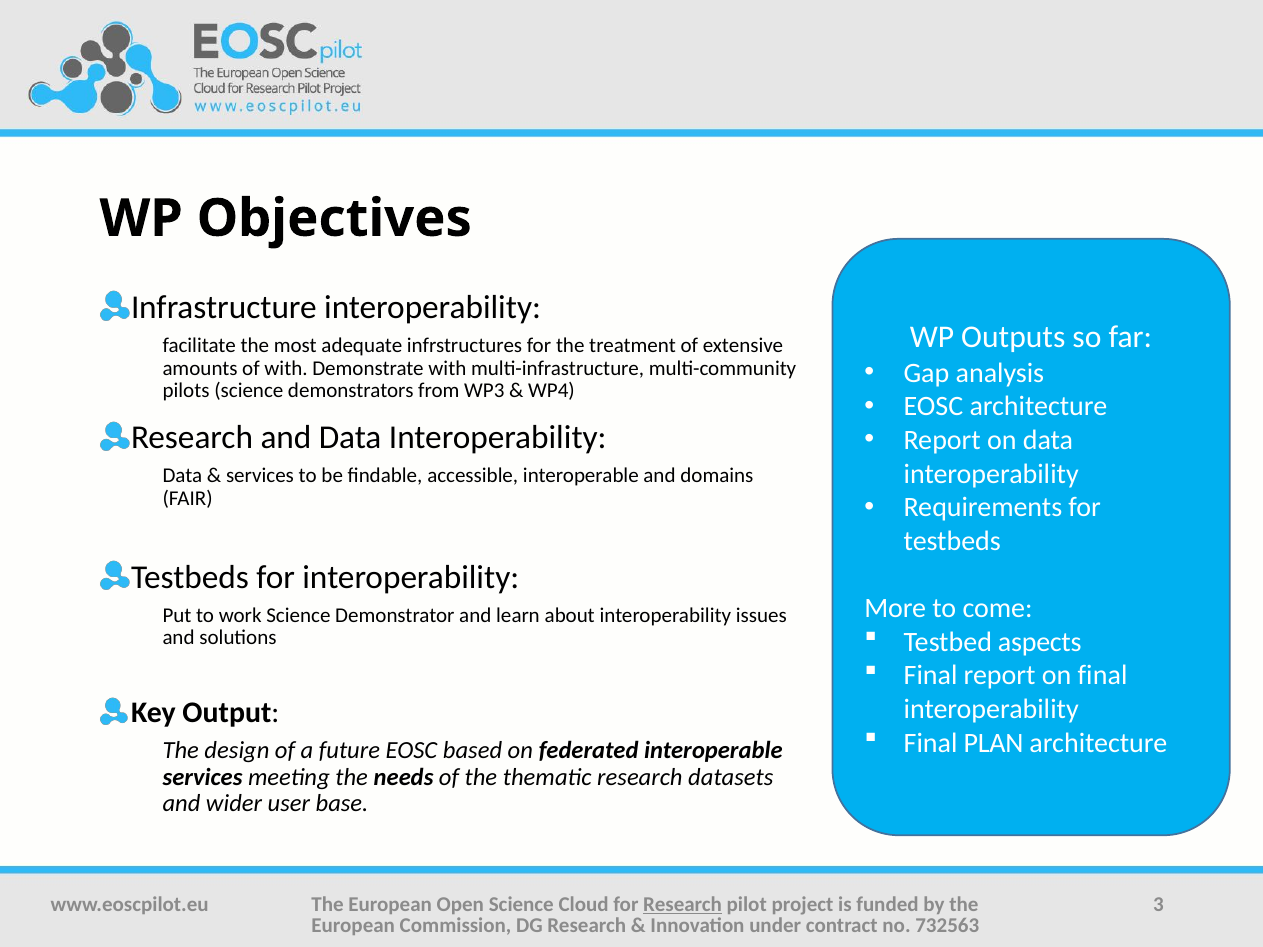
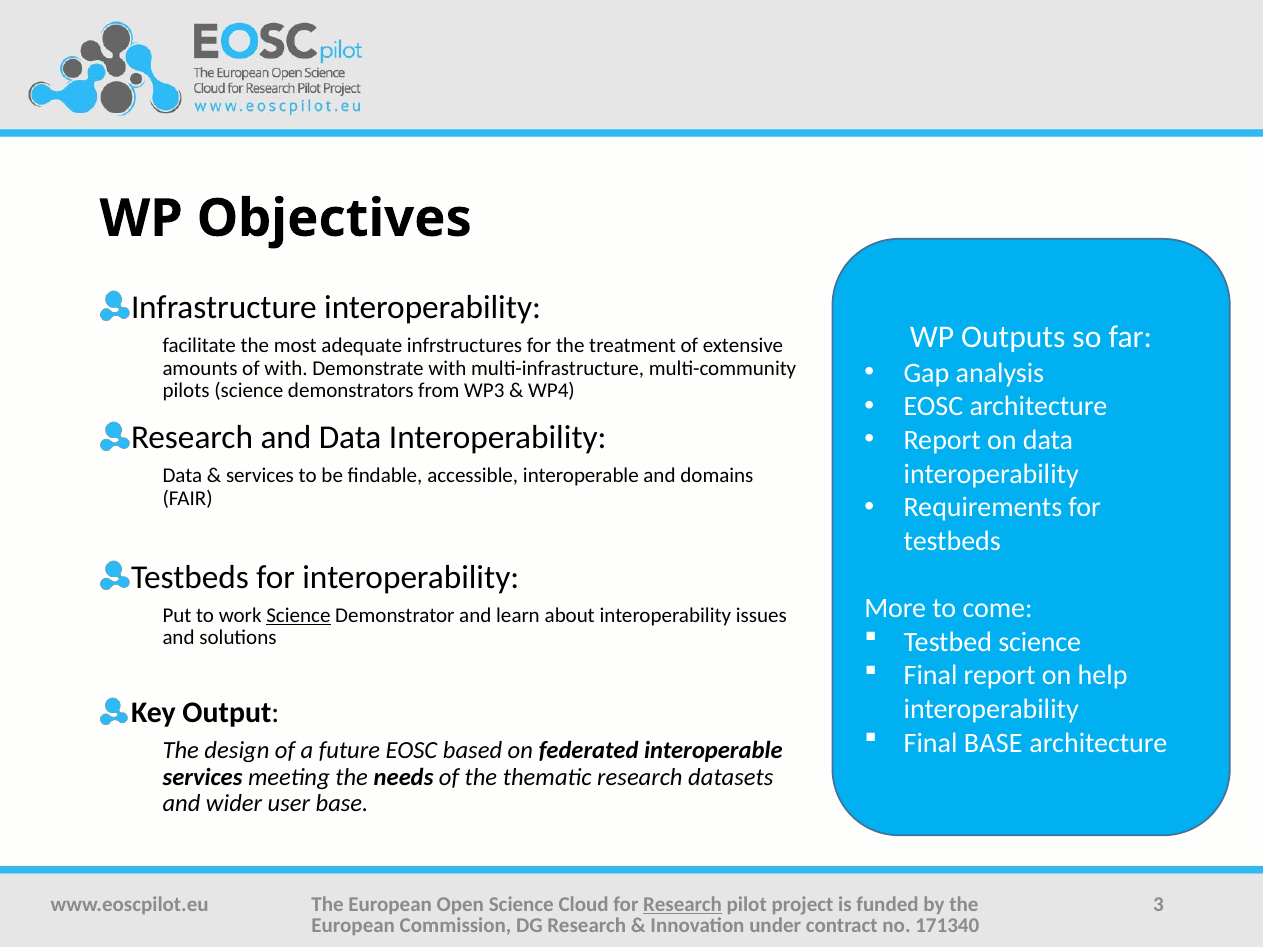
Science at (298, 615) underline: none -> present
Testbed aspects: aspects -> science
on final: final -> help
Final PLAN: PLAN -> BASE
732563: 732563 -> 171340
